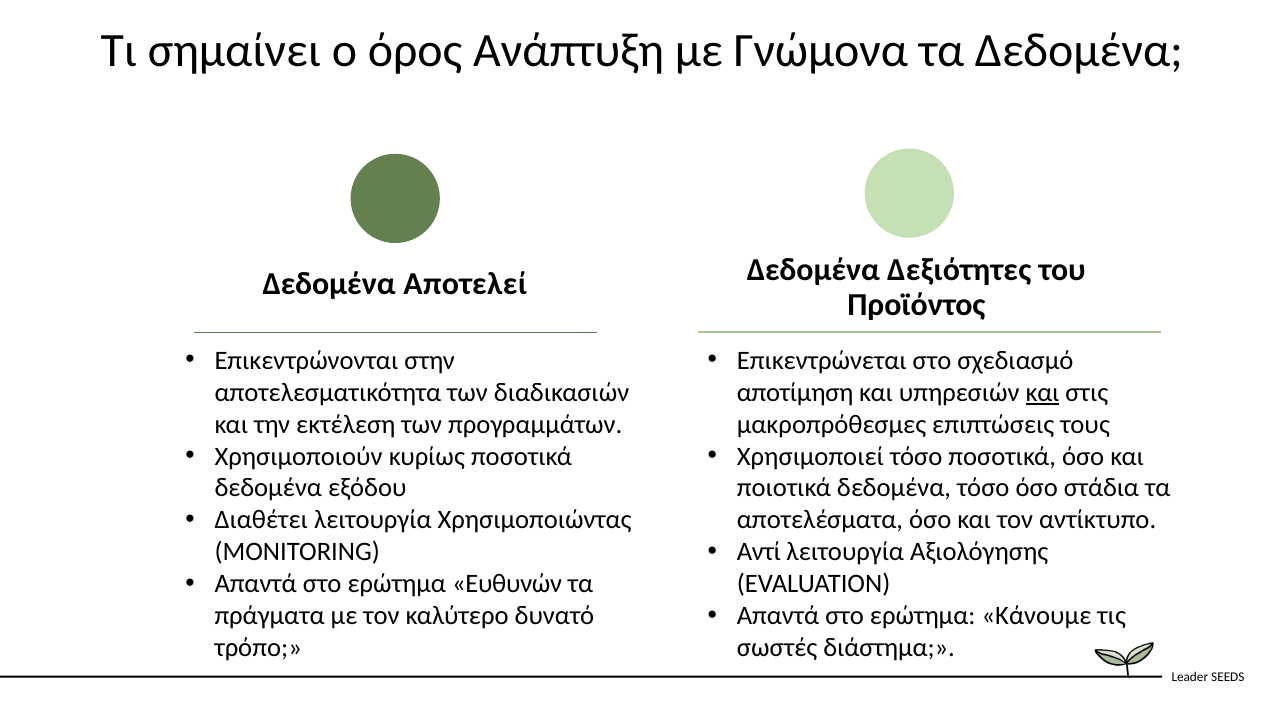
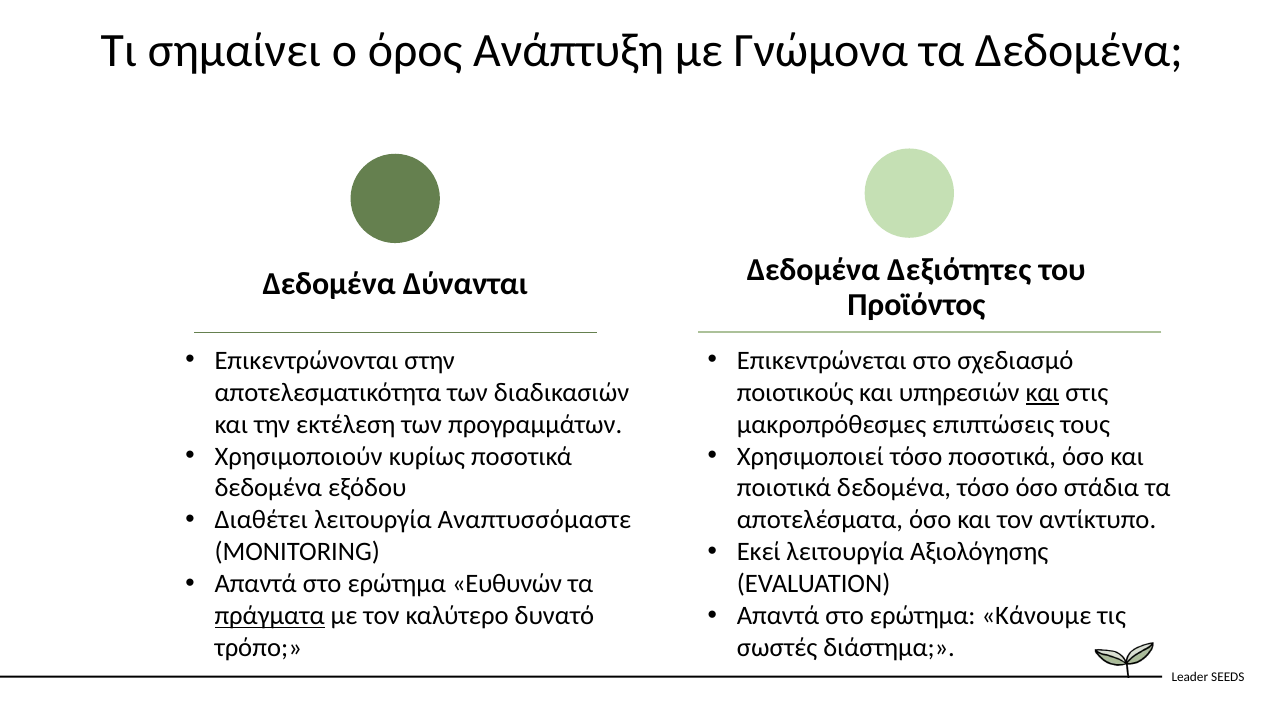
Αποτελεί: Αποτελεί -> Δύνανται
αποτίμηση: αποτίμηση -> ποιοτικούς
Χρησιμοποιώντας: Χρησιμοποιώντας -> Αναπτυσσόμαστε
Αντί: Αντί -> Εκεί
πράγματα underline: none -> present
